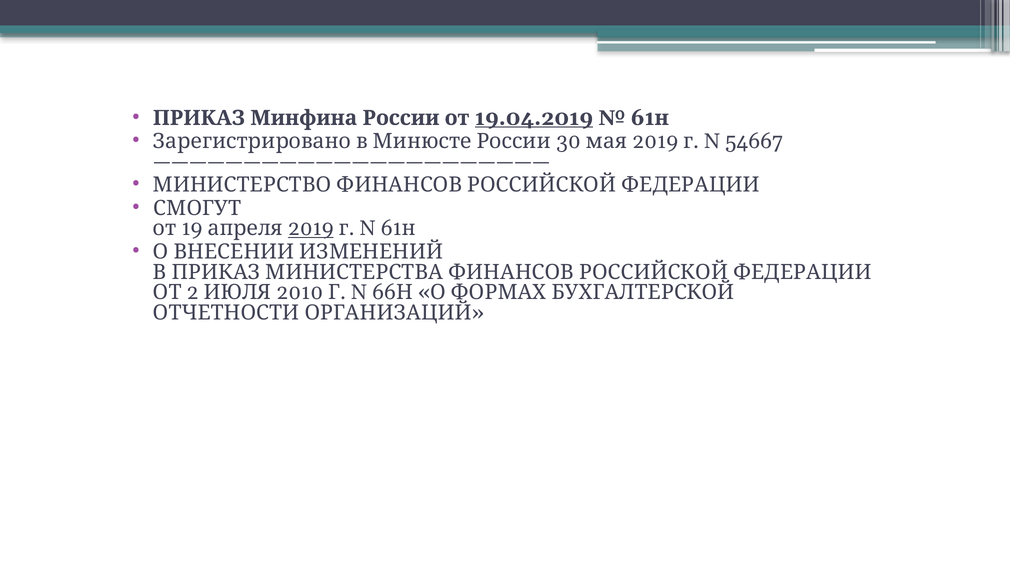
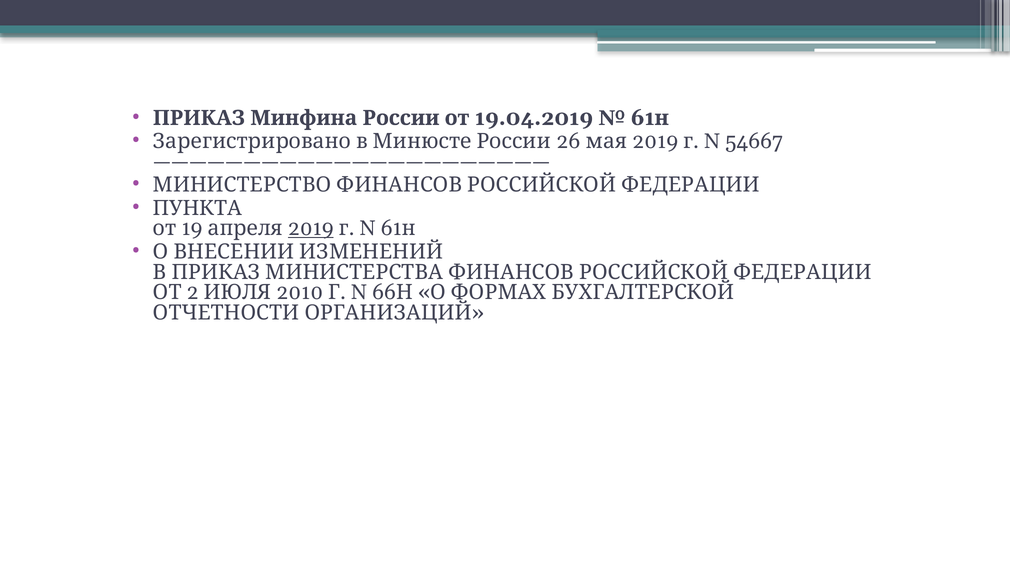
19.04.2019 underline: present -> none
30: 30 -> 26
СМОГУТ: СМОГУТ -> ПУНКТА
